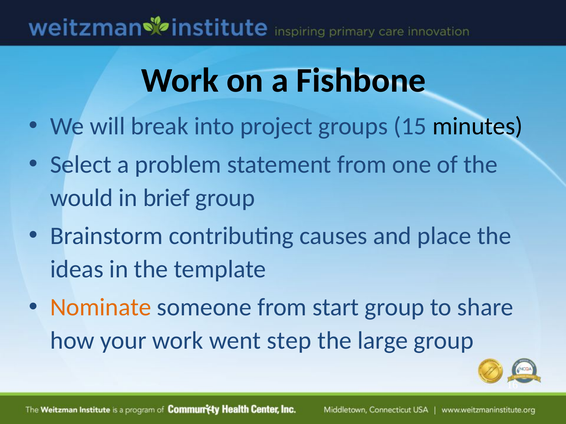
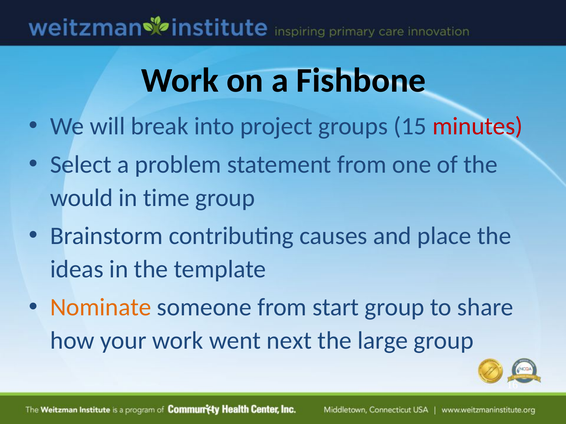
minutes colour: black -> red
brief: brief -> time
step: step -> next
